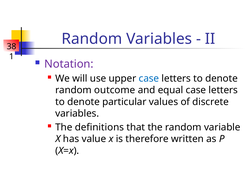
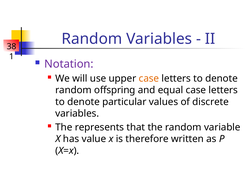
case at (149, 79) colour: blue -> orange
outcome: outcome -> offspring
definitions: definitions -> represents
